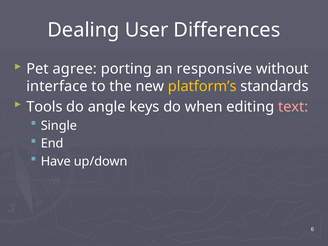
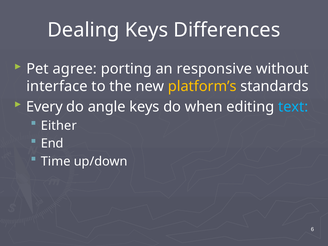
Dealing User: User -> Keys
Tools: Tools -> Every
text colour: pink -> light blue
Single: Single -> Either
Have: Have -> Time
